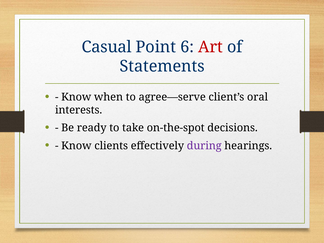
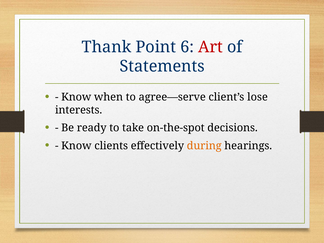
Casual: Casual -> Thank
oral: oral -> lose
during colour: purple -> orange
